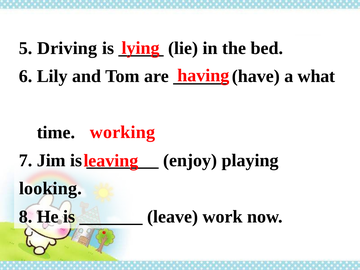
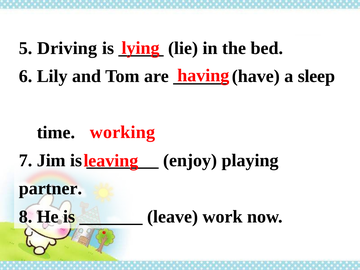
what: what -> sleep
looking: looking -> partner
